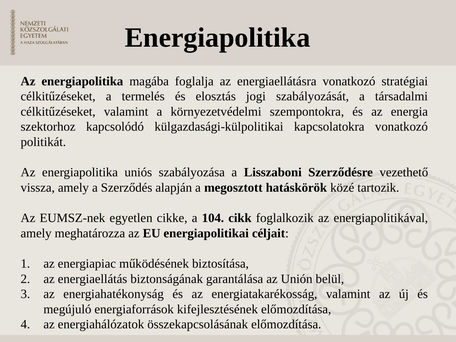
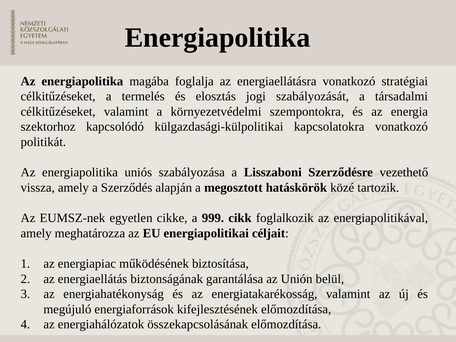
104: 104 -> 999
